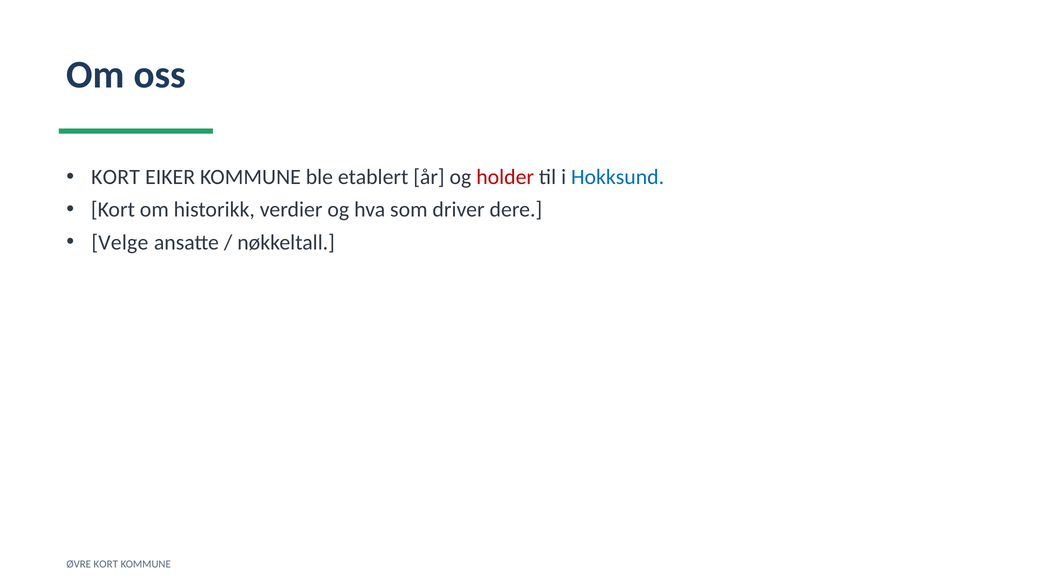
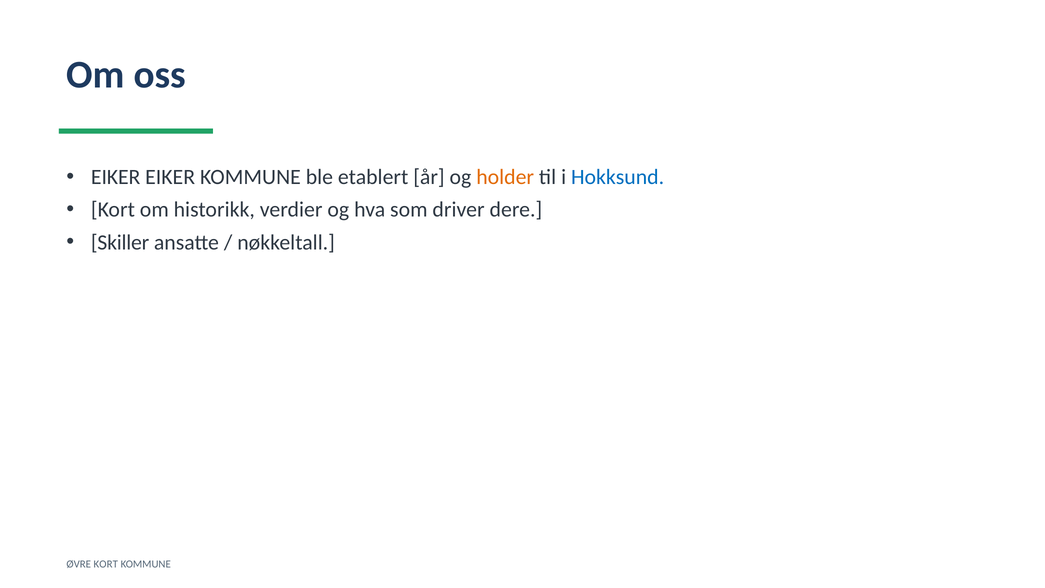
KORT at (116, 177): KORT -> EIKER
holder colour: red -> orange
Velge: Velge -> Skiller
